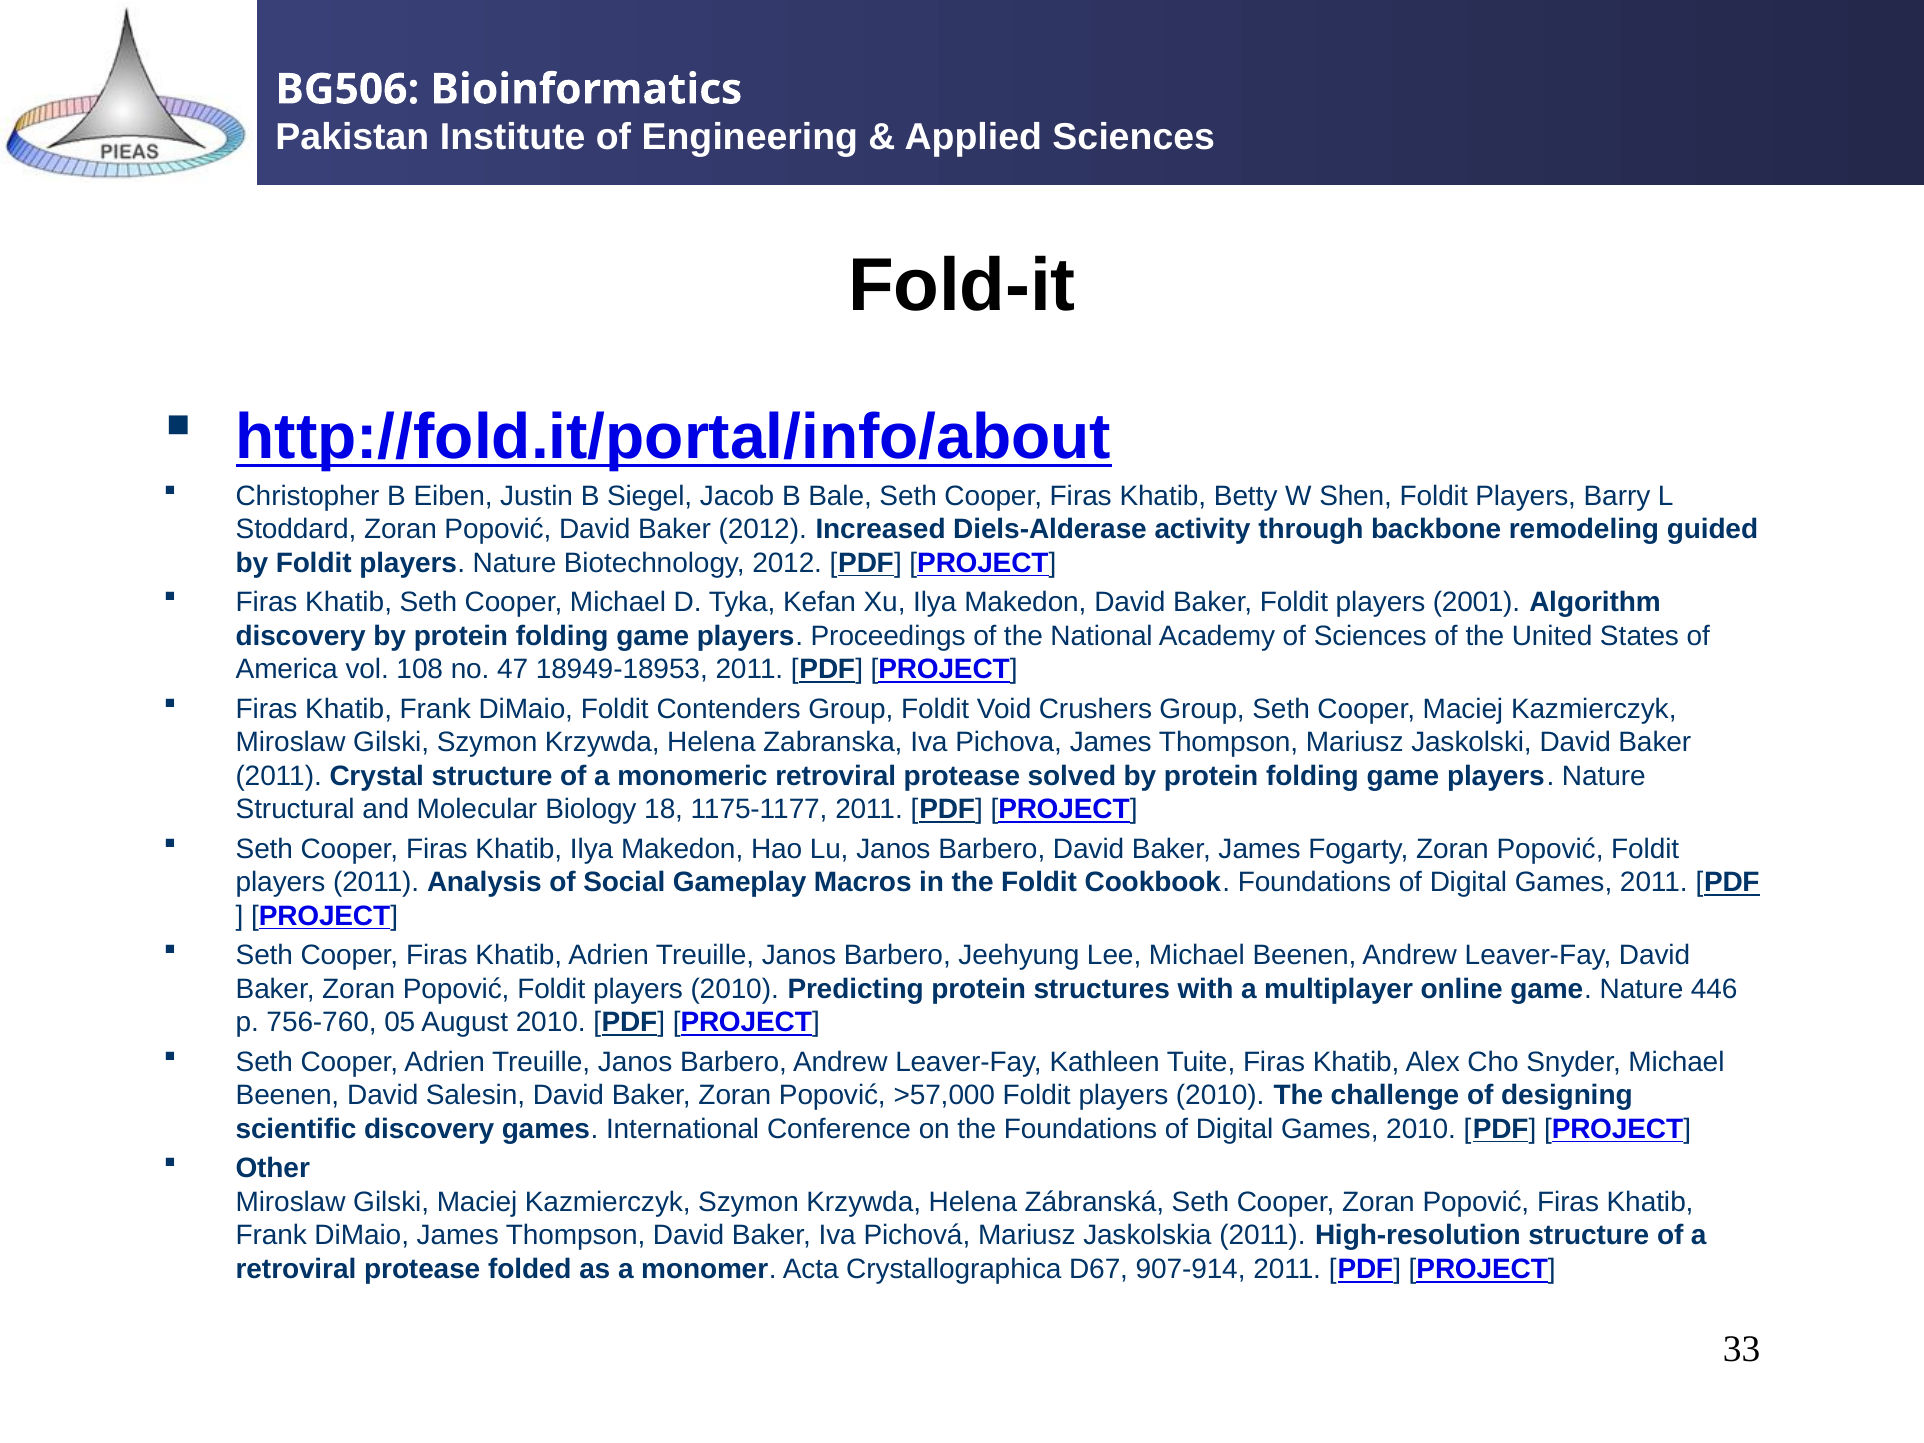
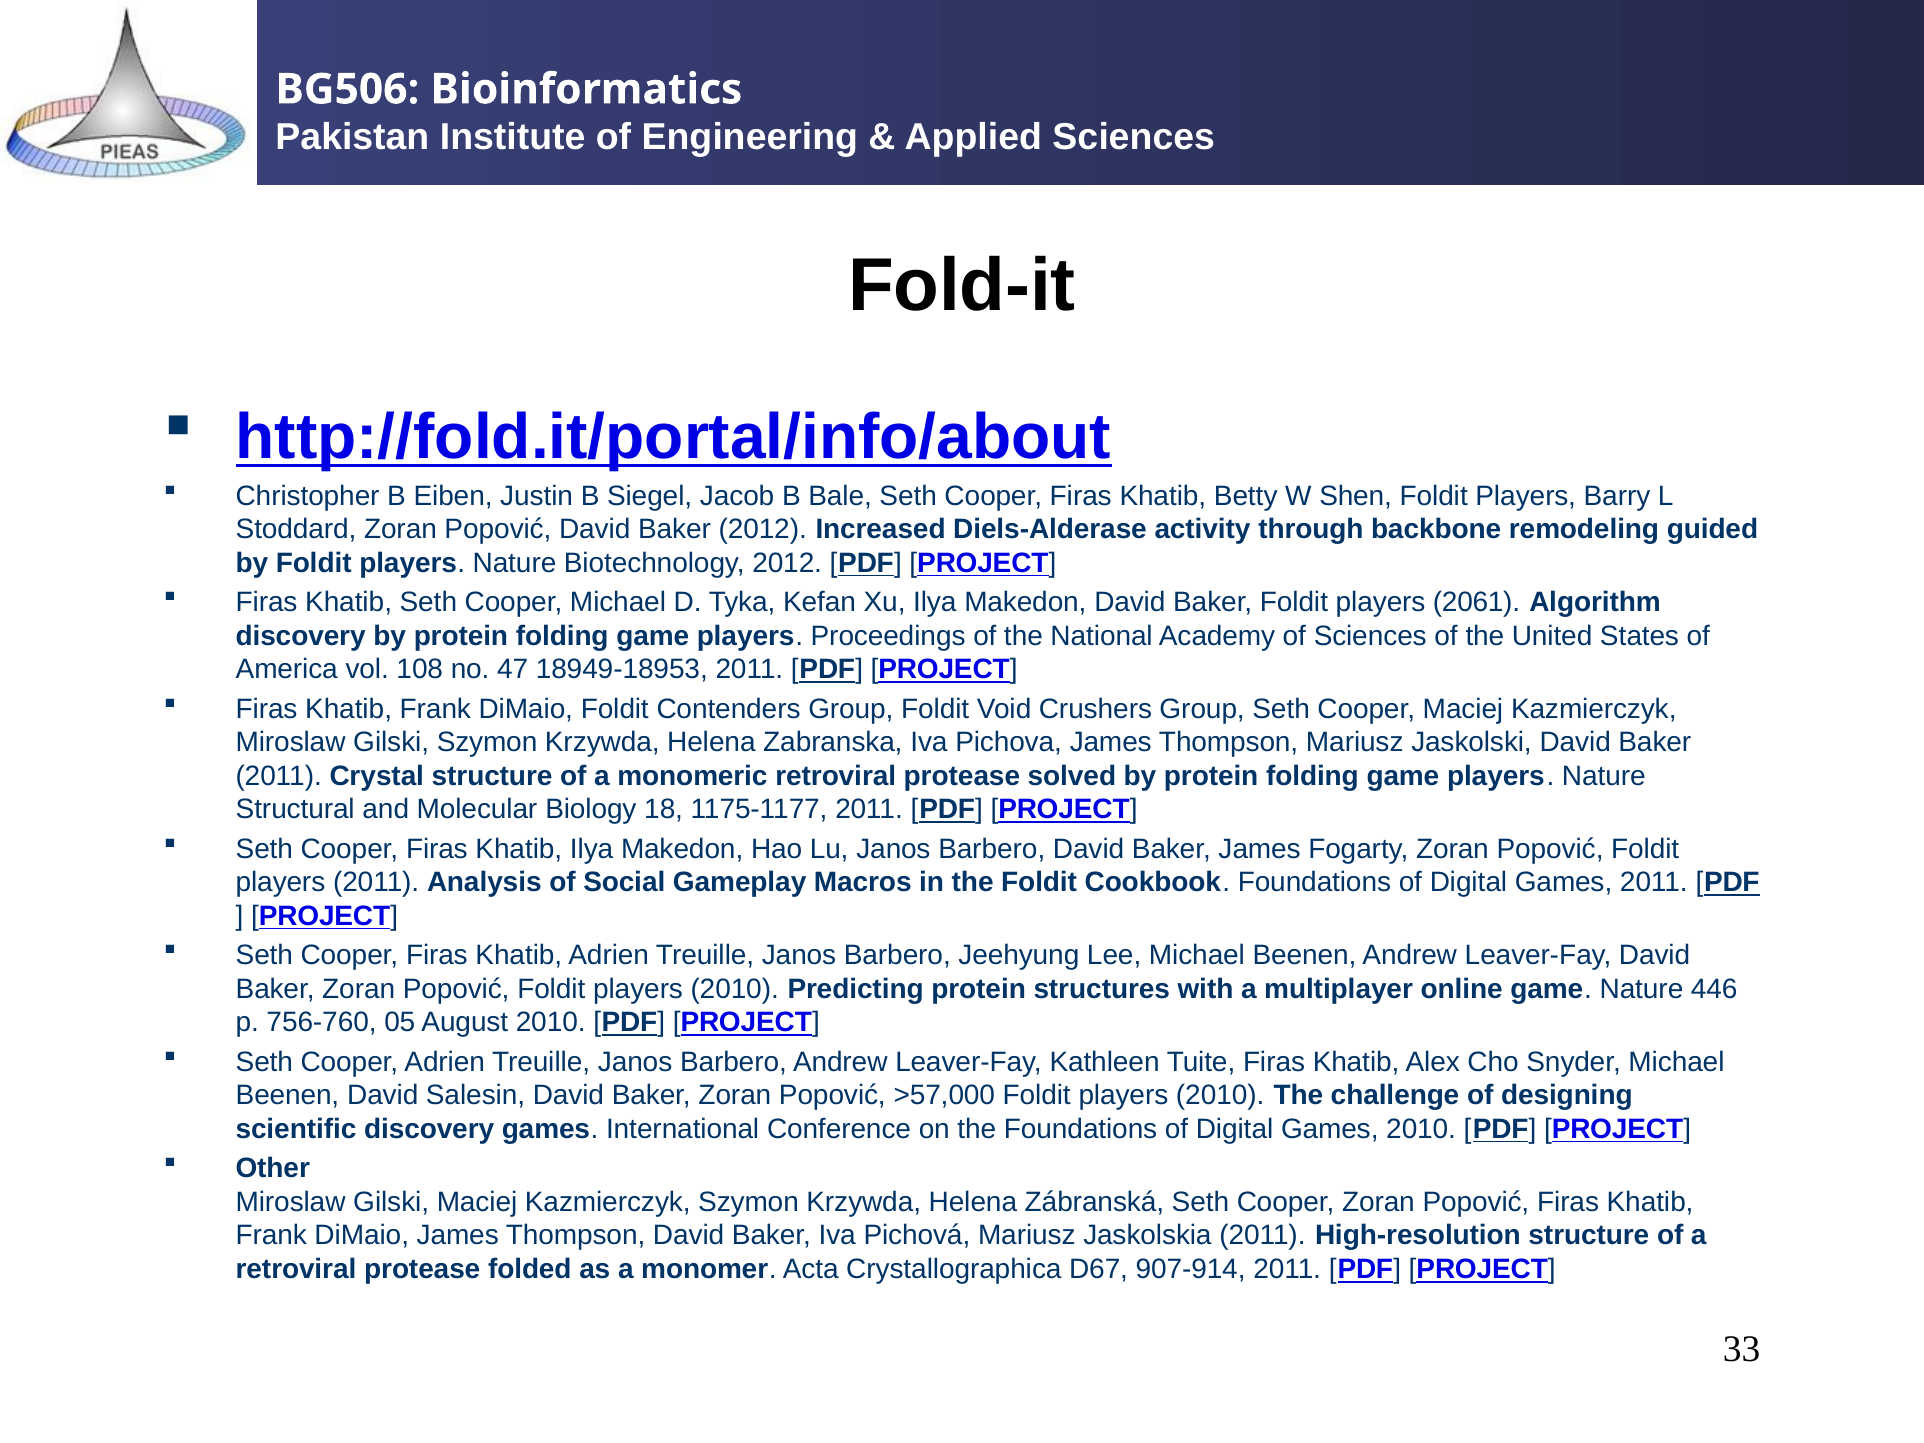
2001: 2001 -> 2061
